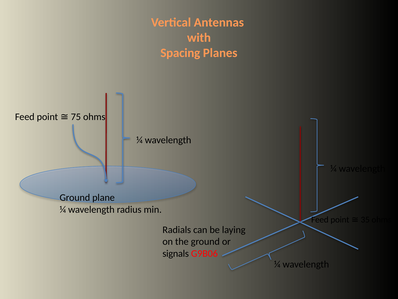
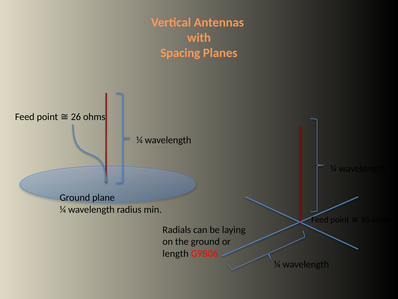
75: 75 -> 26
signals: signals -> length
